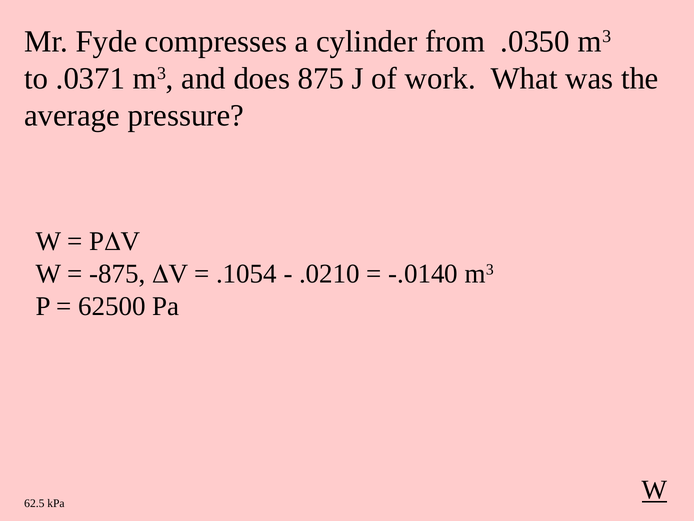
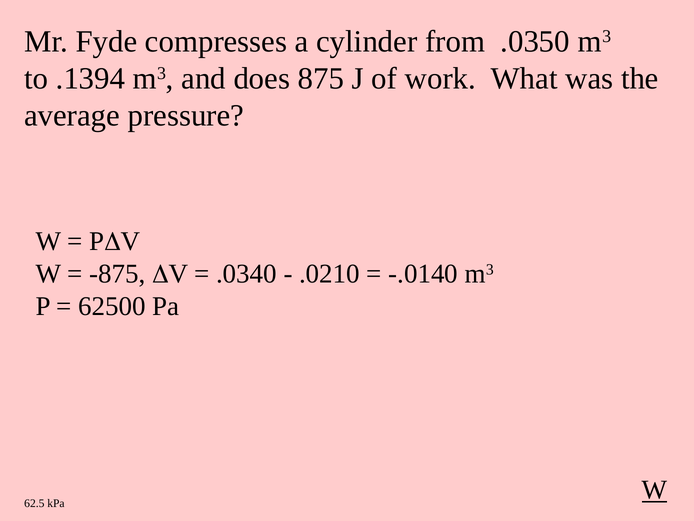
.0371: .0371 -> .1394
.1054: .1054 -> .0340
